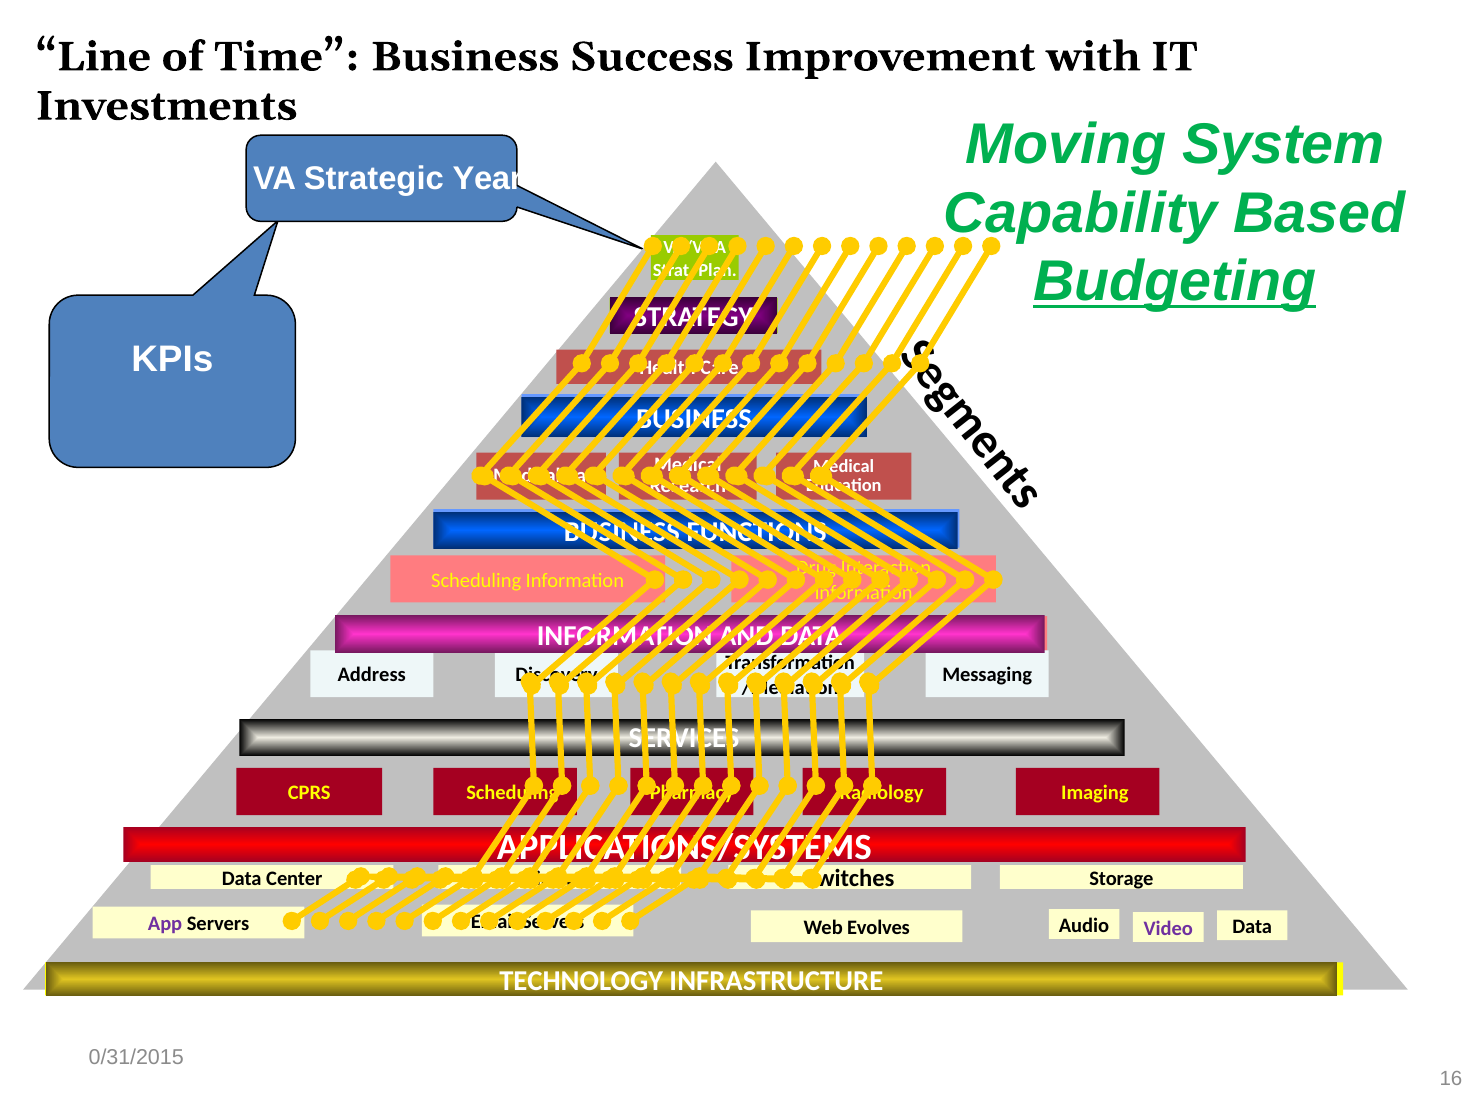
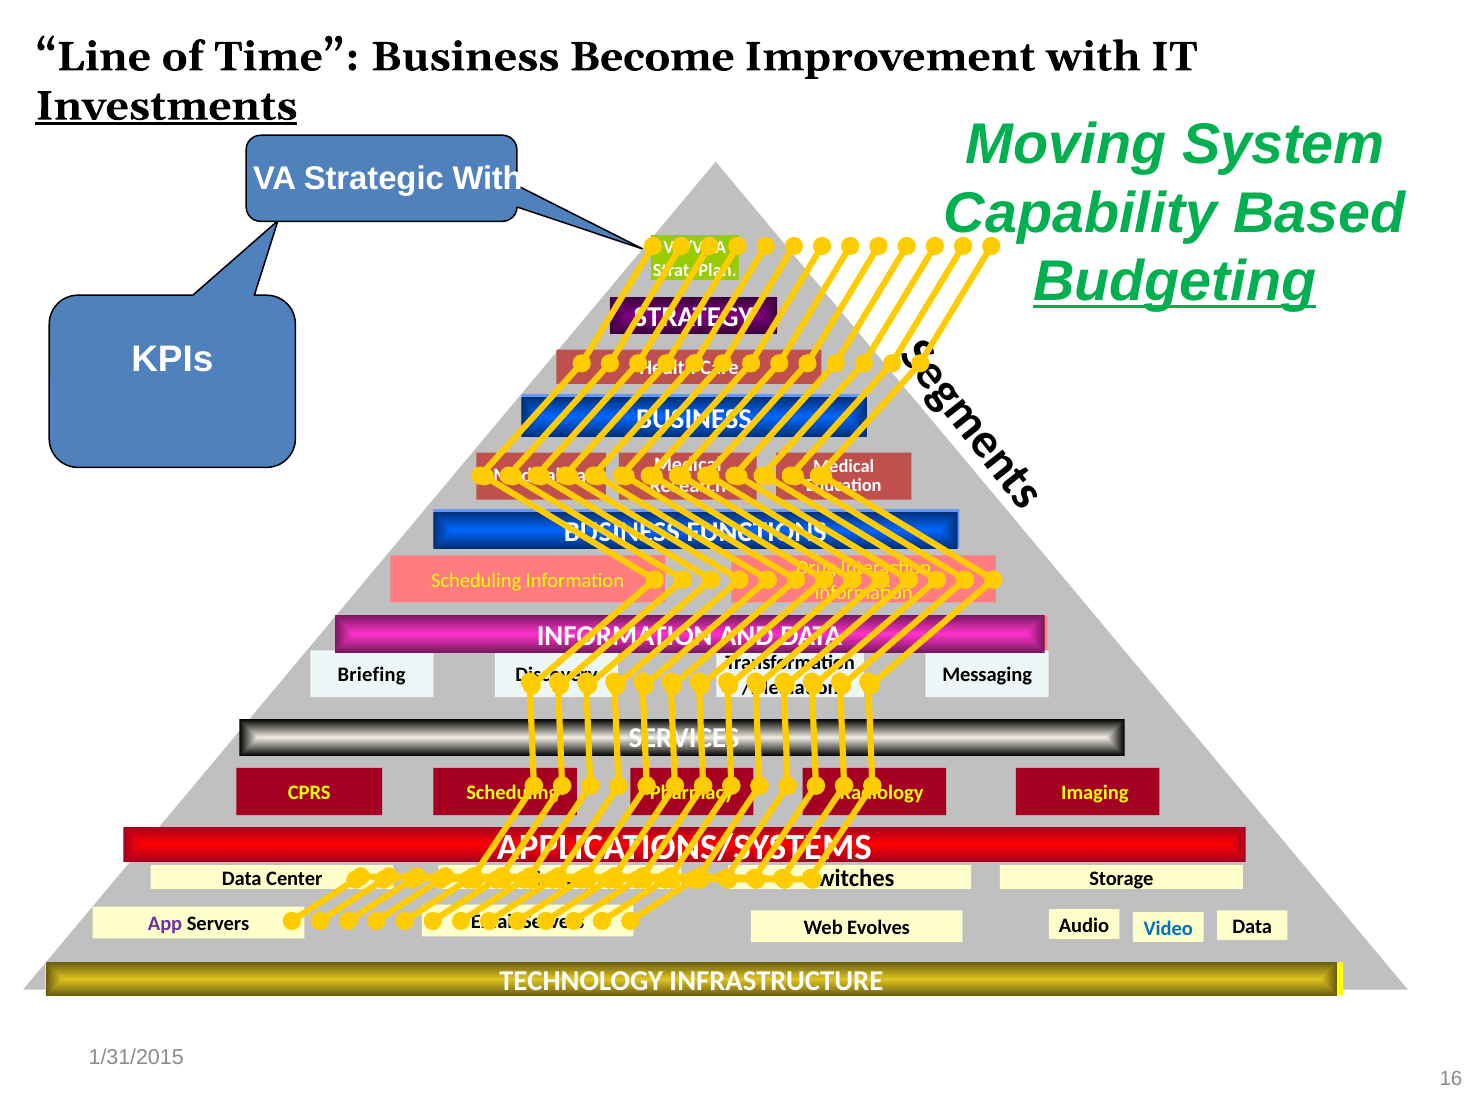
Success: Success -> Become
Investments underline: none -> present
Strategic Year: Year -> With
Address: Address -> Briefing
Video colour: purple -> blue
0/31/2015: 0/31/2015 -> 1/31/2015
